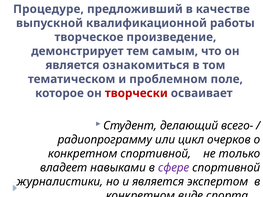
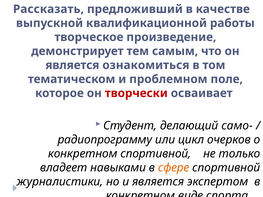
Процедуре: Процедуре -> Рассказать
всего-: всего- -> само-
сфере colour: purple -> orange
